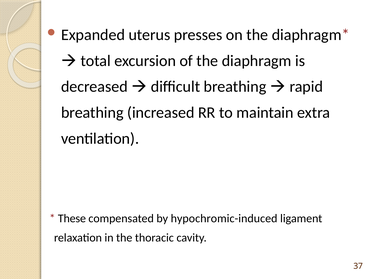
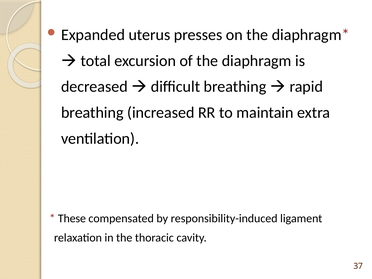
hypochromic-induced: hypochromic-induced -> responsibility-induced
